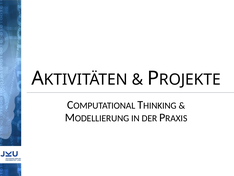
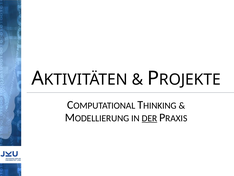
DER underline: none -> present
